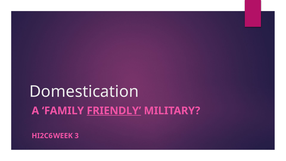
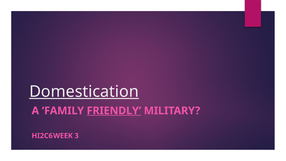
Domestication underline: none -> present
